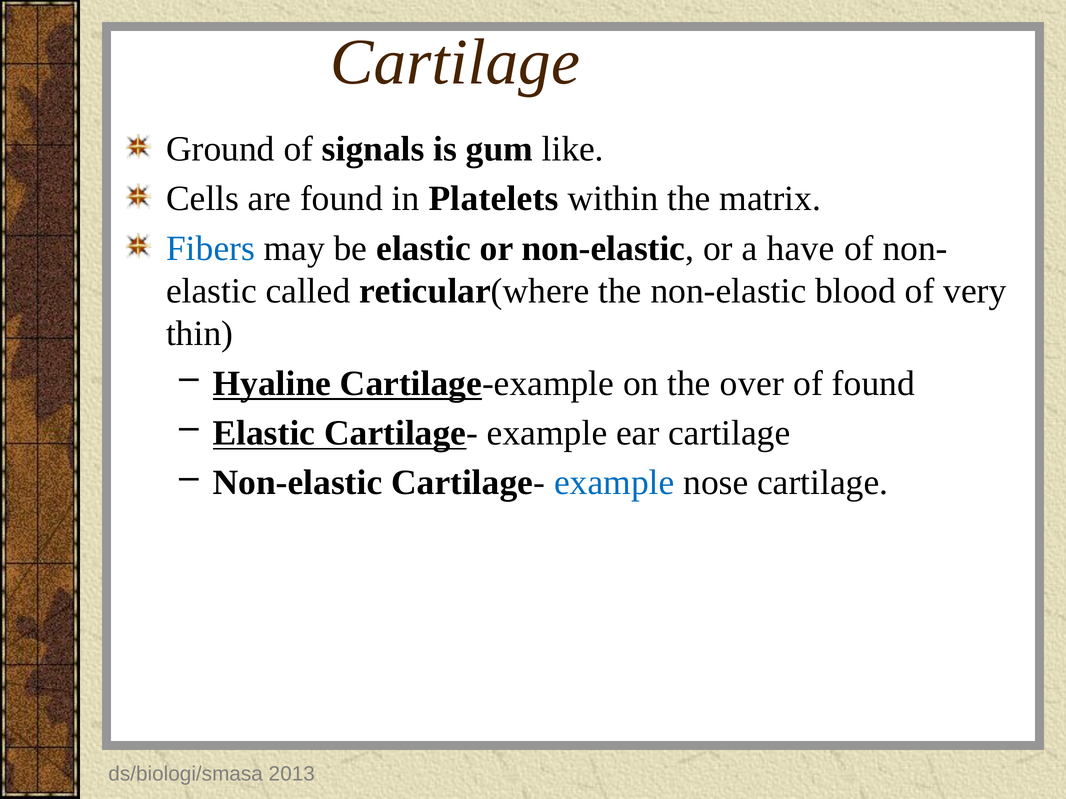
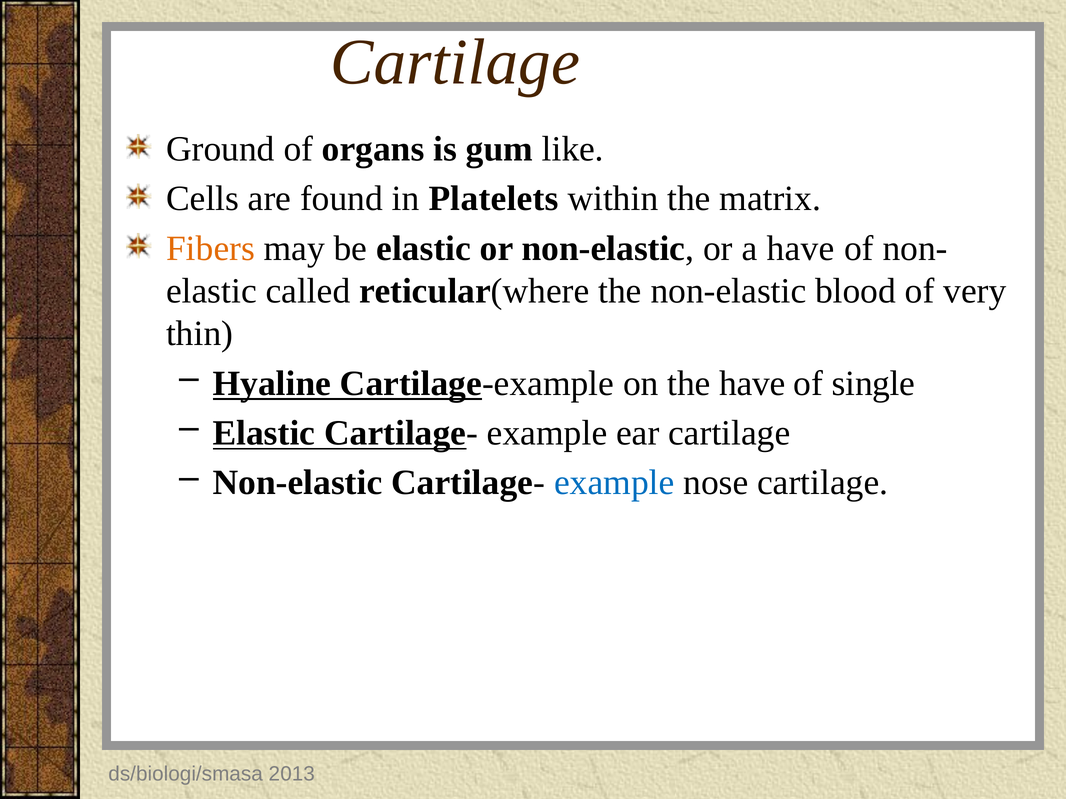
signals: signals -> organs
Fibers colour: blue -> orange
the over: over -> have
of found: found -> single
